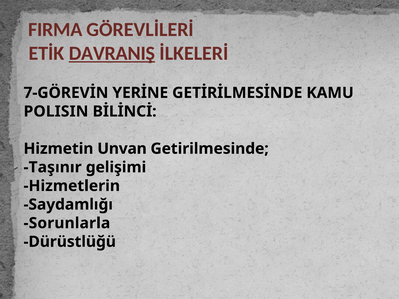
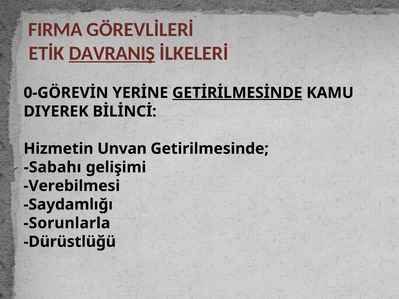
7-GÖREVİN: 7-GÖREVİN -> 0-GÖREVİN
GETİRİLMESİNDE underline: none -> present
POLISIN: POLISIN -> DIYEREK
Taşınır: Taşınır -> Sabahı
Hizmetlerin: Hizmetlerin -> Verebilmesi
